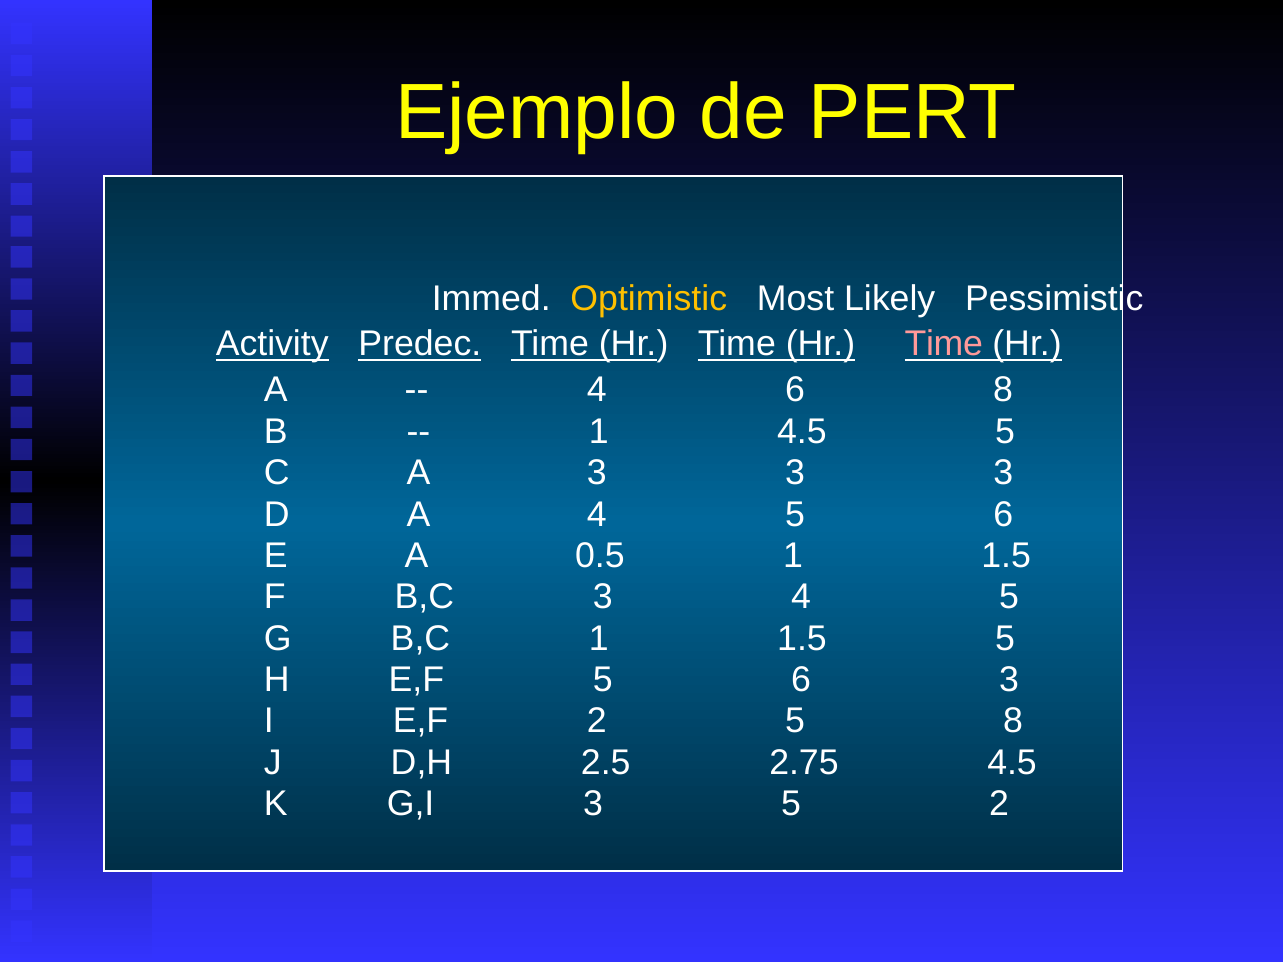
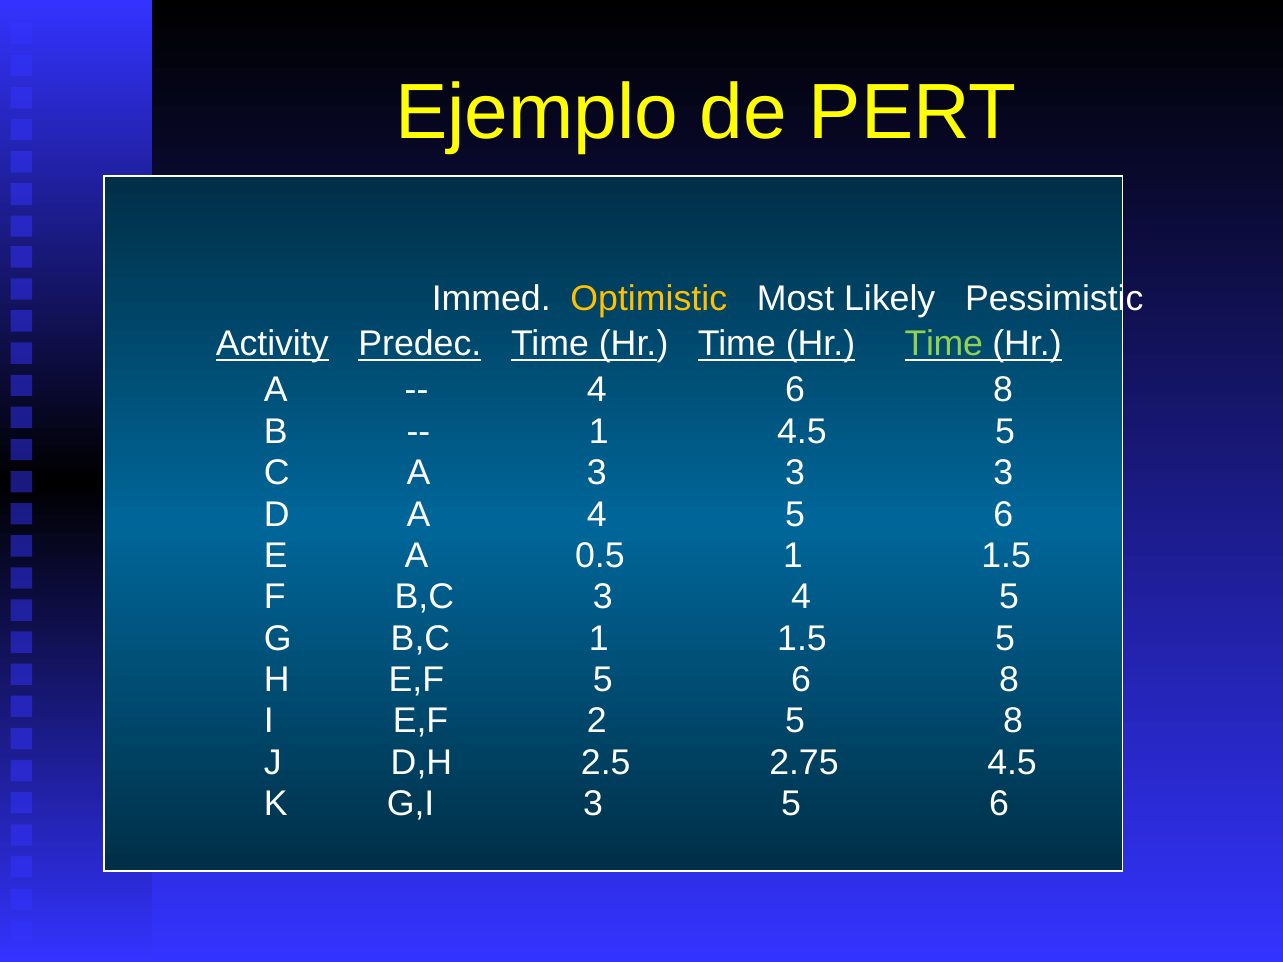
Time at (944, 344) colour: pink -> light green
5 6 3: 3 -> 8
3 5 2: 2 -> 6
